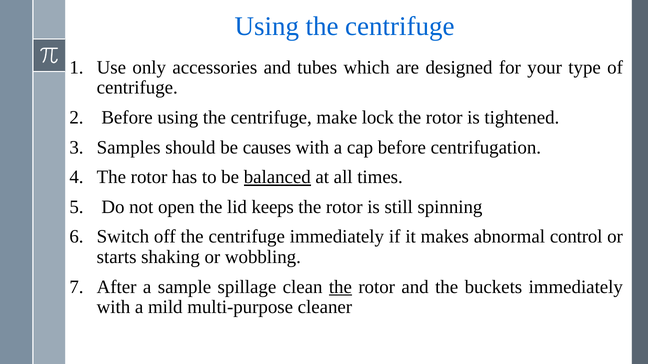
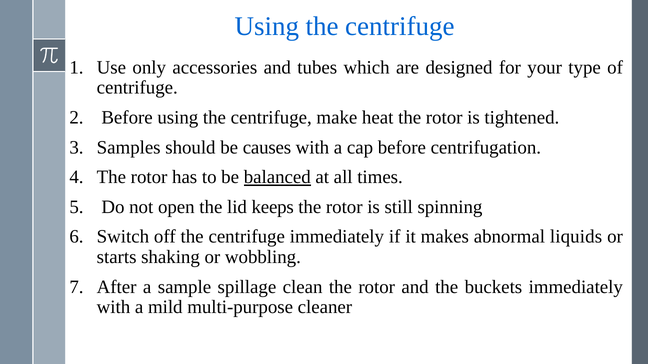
lock: lock -> heat
control: control -> liquids
the at (340, 287) underline: present -> none
